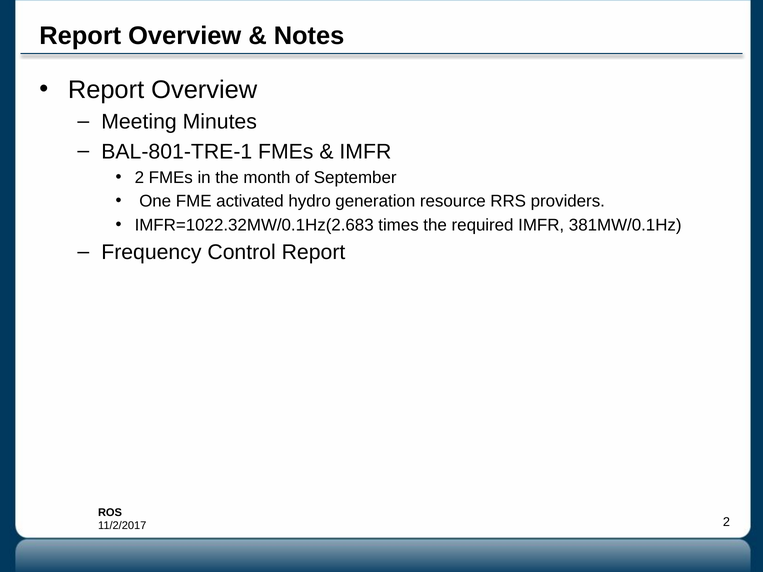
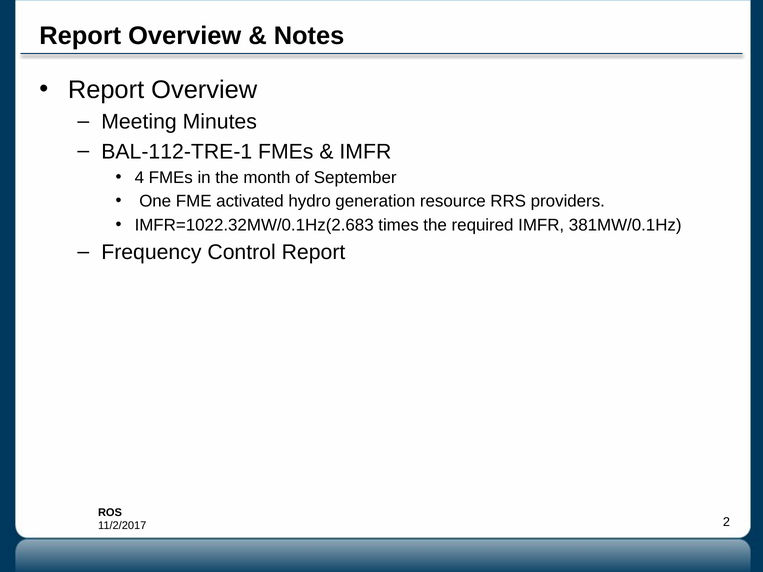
BAL-801-TRE-1: BAL-801-TRE-1 -> BAL-112-TRE-1
2 at (139, 178): 2 -> 4
